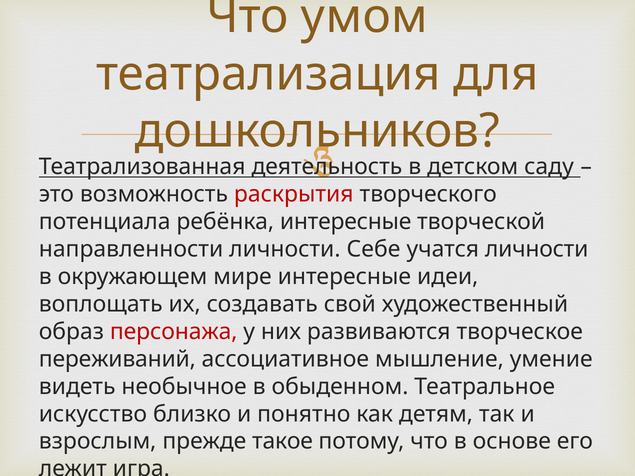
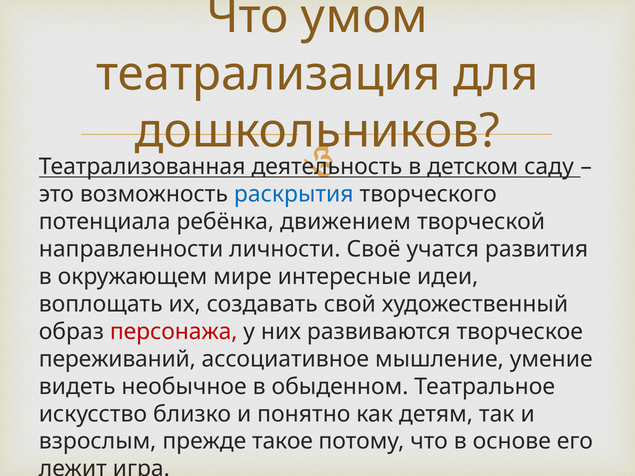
раскрытия colour: red -> blue
ребёнка интересные: интересные -> движением
Себе: Себе -> Своё
учатся личности: личности -> развития
